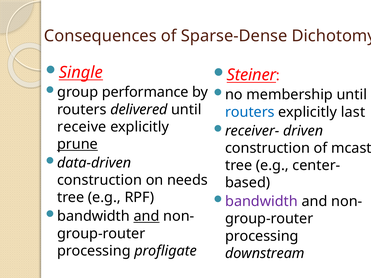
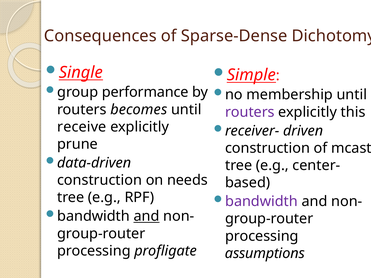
Steiner: Steiner -> Simple
delivered: delivered -> becomes
routers at (250, 112) colour: blue -> purple
last: last -> this
prune underline: present -> none
downstream: downstream -> assumptions
